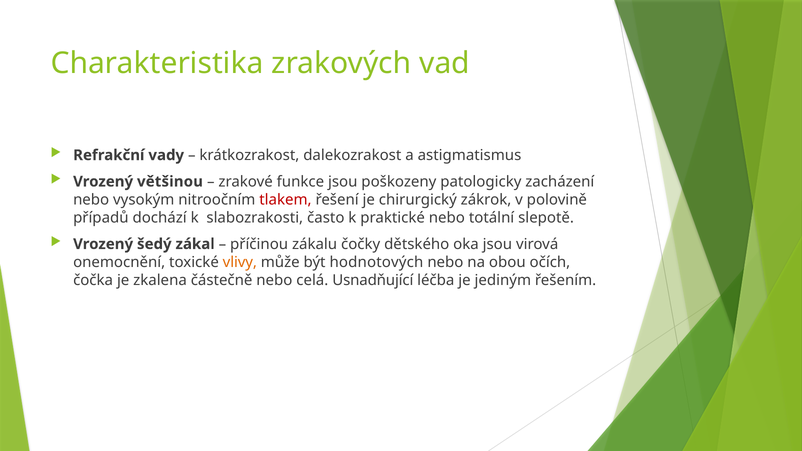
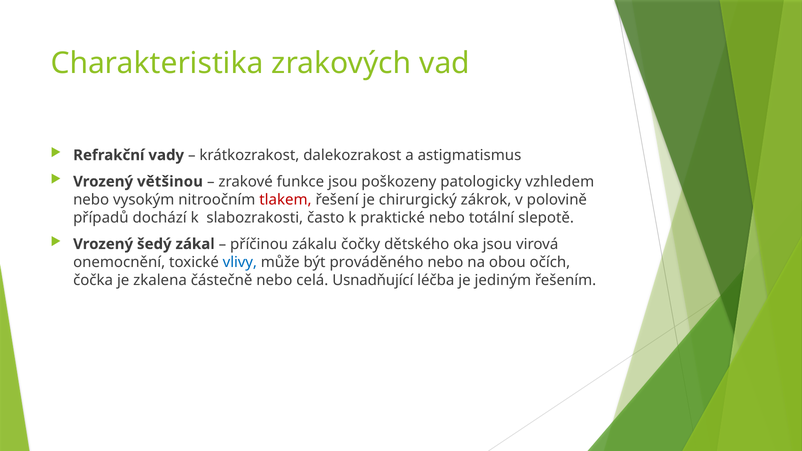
zacházení: zacházení -> vzhledem
vlivy colour: orange -> blue
hodnotových: hodnotových -> prováděného
